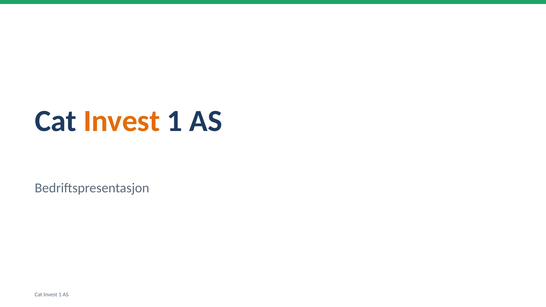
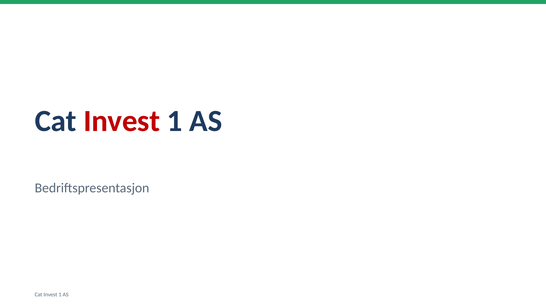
Invest at (122, 121) colour: orange -> red
